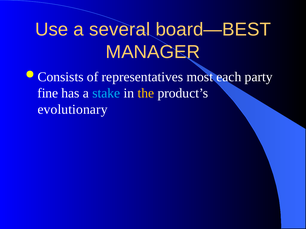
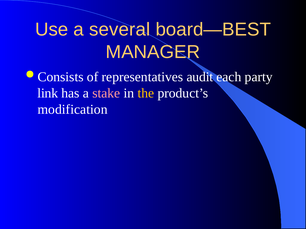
most: most -> audit
fine: fine -> link
stake colour: light blue -> pink
evolutionary: evolutionary -> modification
